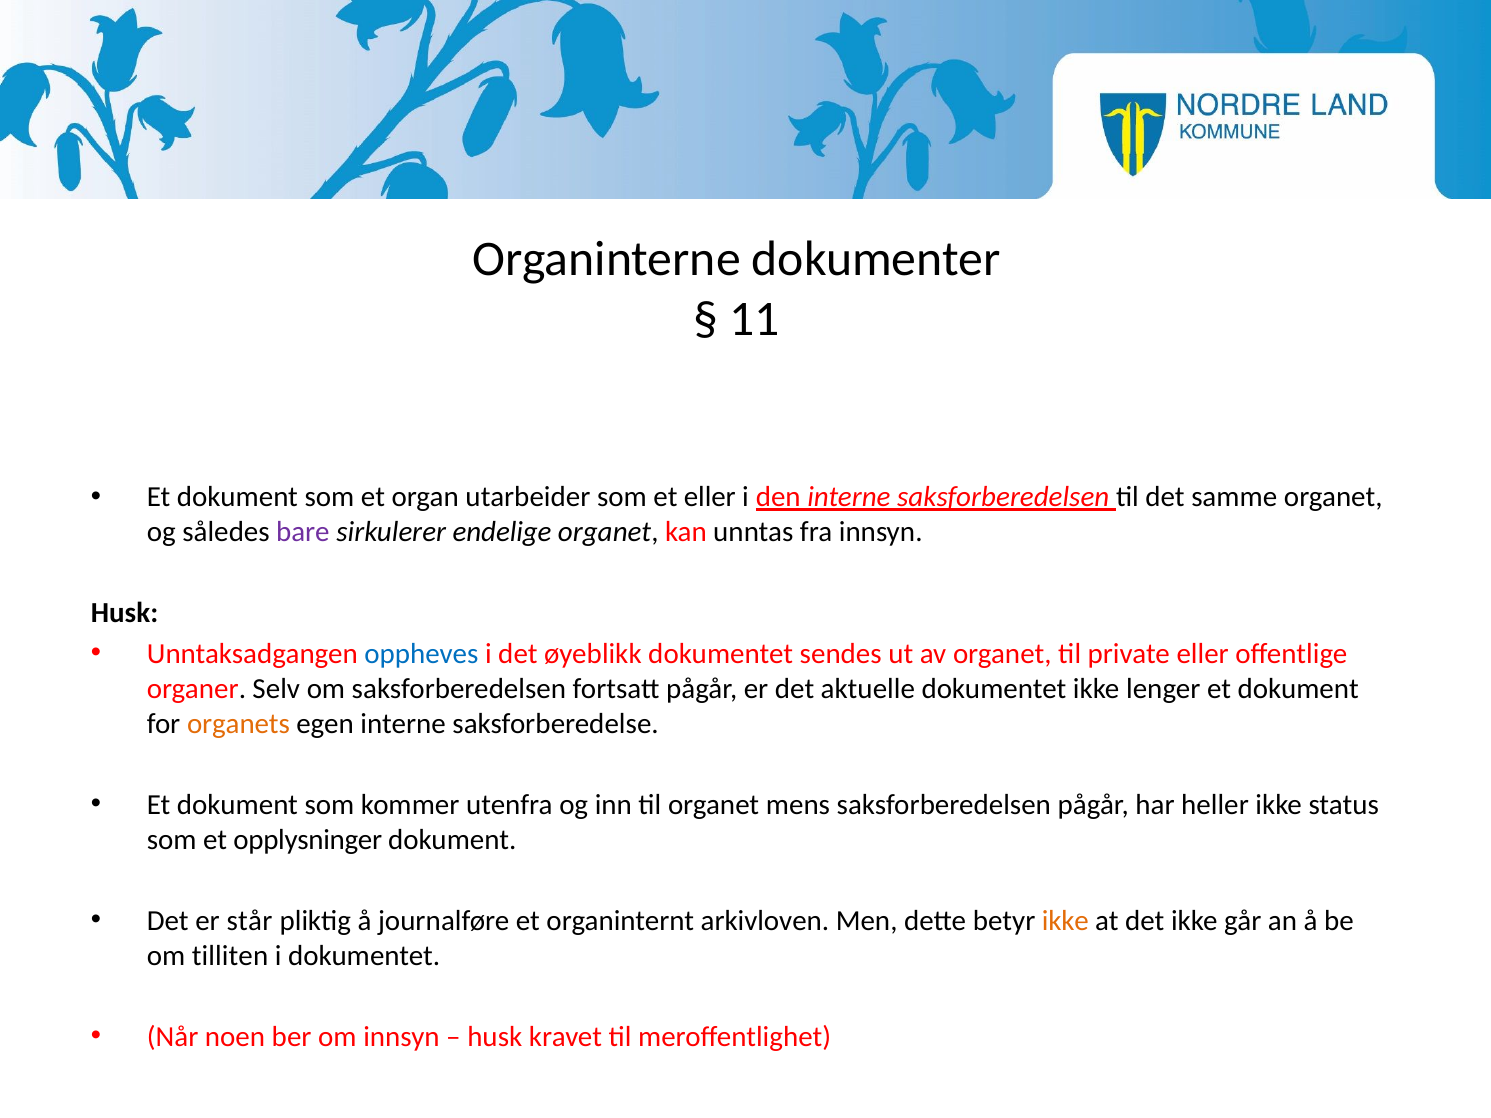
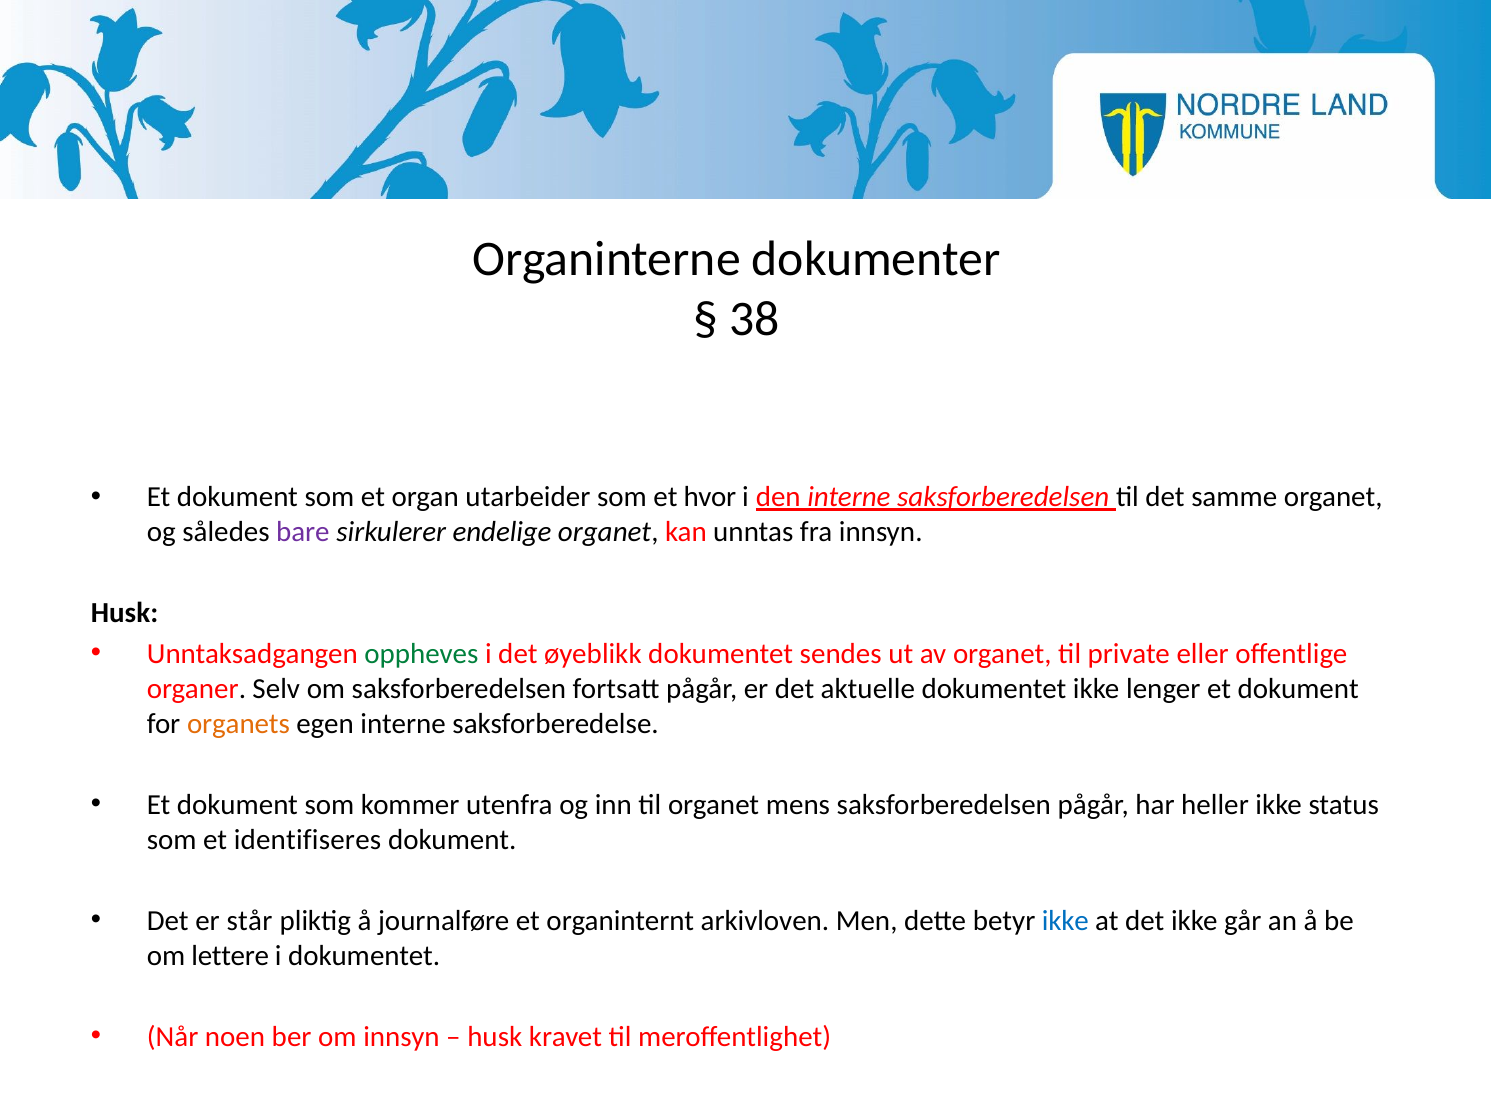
11: 11 -> 38
et eller: eller -> hvor
oppheves colour: blue -> green
opplysninger: opplysninger -> identifiseres
ikke at (1065, 921) colour: orange -> blue
tilliten: tilliten -> lettere
